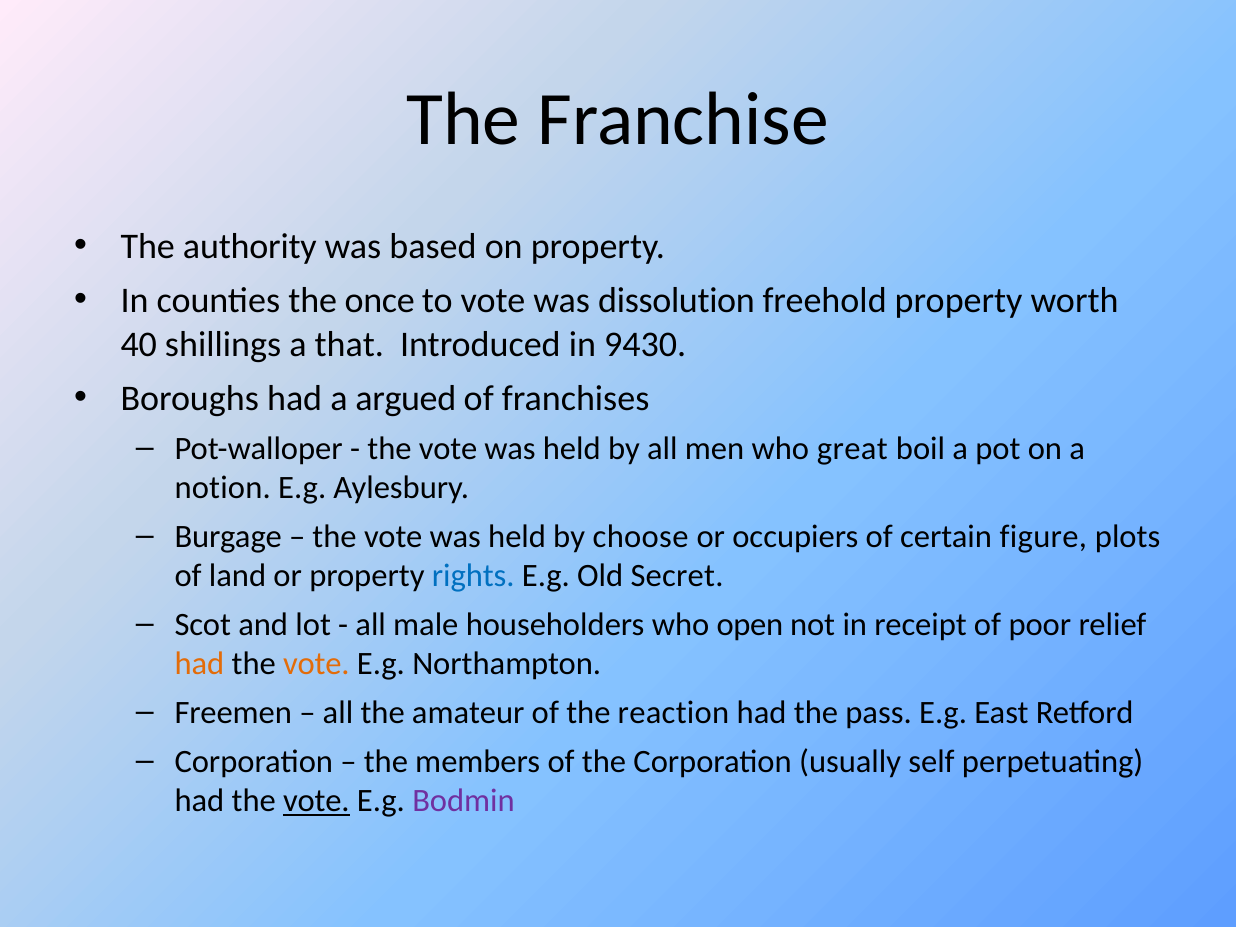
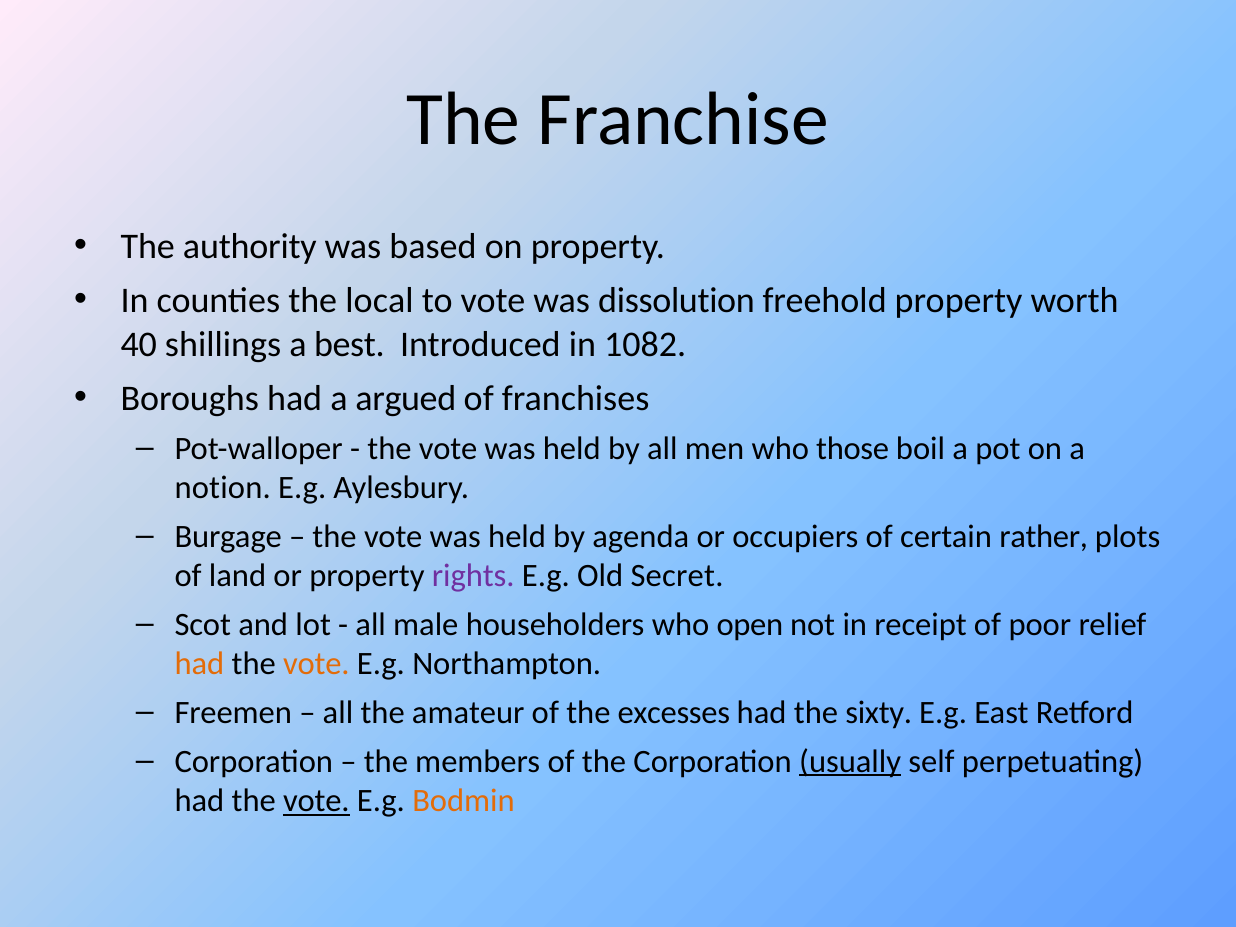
once: once -> local
that: that -> best
9430: 9430 -> 1082
great: great -> those
choose: choose -> agenda
figure: figure -> rather
rights colour: blue -> purple
reaction: reaction -> excesses
pass: pass -> sixty
usually underline: none -> present
Bodmin colour: purple -> orange
